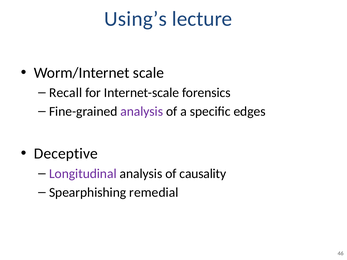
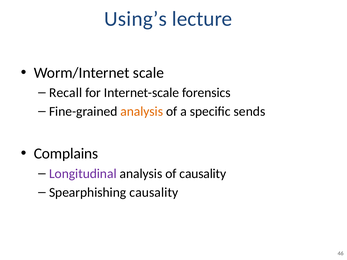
analysis at (142, 112) colour: purple -> orange
edges: edges -> sends
Deceptive: Deceptive -> Complains
Spearphishing remedial: remedial -> causality
